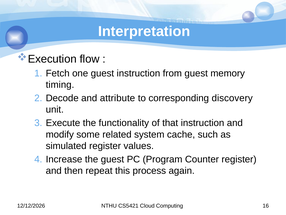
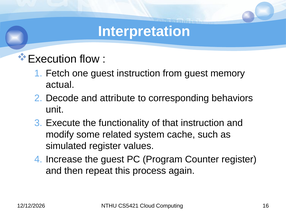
timing: timing -> actual
discovery: discovery -> behaviors
